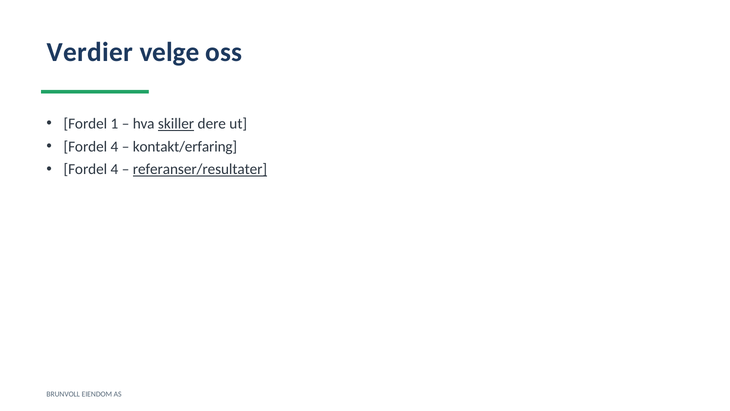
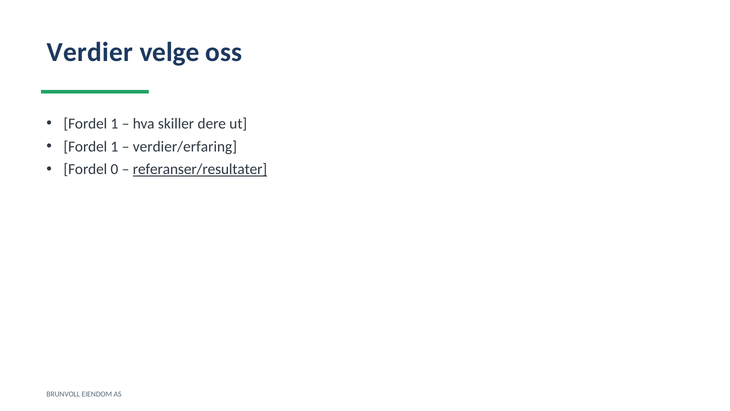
skiller underline: present -> none
4 at (114, 146): 4 -> 1
kontakt/erfaring: kontakt/erfaring -> verdier/erfaring
4 at (114, 169): 4 -> 0
